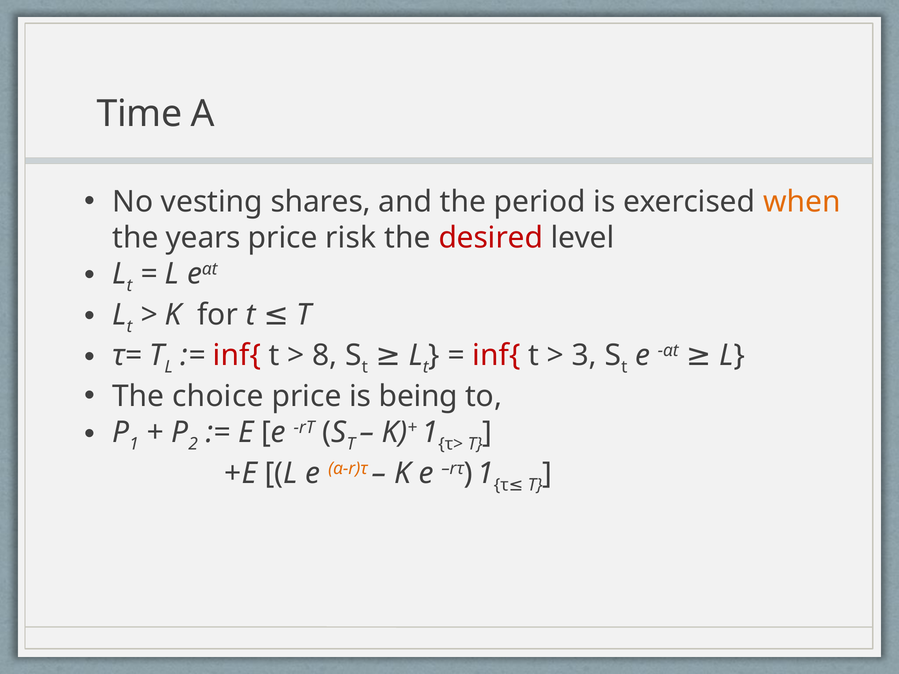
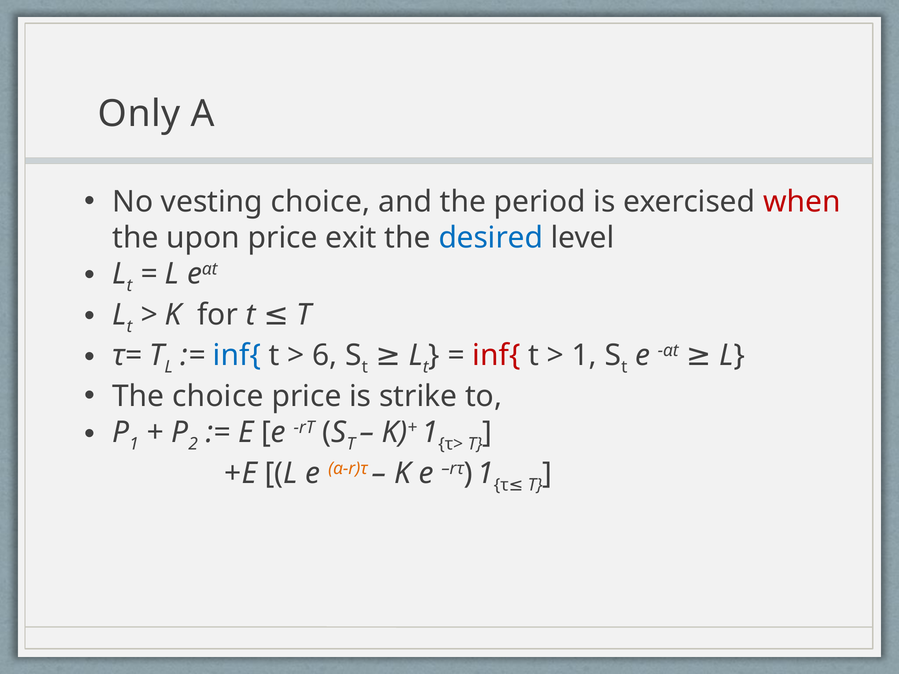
Time: Time -> Only
vesting shares: shares -> choice
when colour: orange -> red
years: years -> upon
risk: risk -> exit
desired colour: red -> blue
inf{ at (237, 356) colour: red -> blue
8: 8 -> 6
3 at (584, 356): 3 -> 1
being: being -> strike
